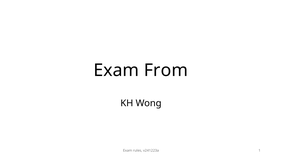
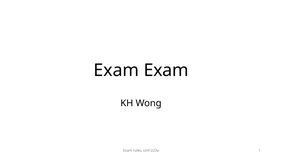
Exam From: From -> Exam
